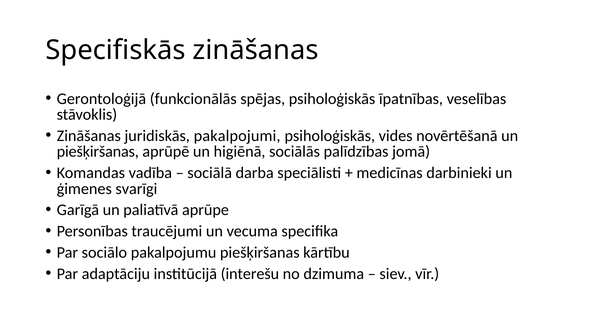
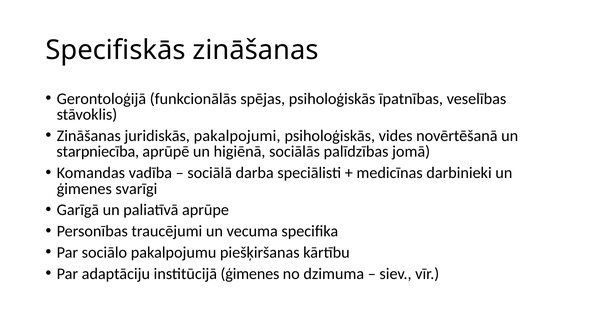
piešķiršanas at (98, 152): piešķiršanas -> starpniecība
institūcijā interešu: interešu -> ģimenes
